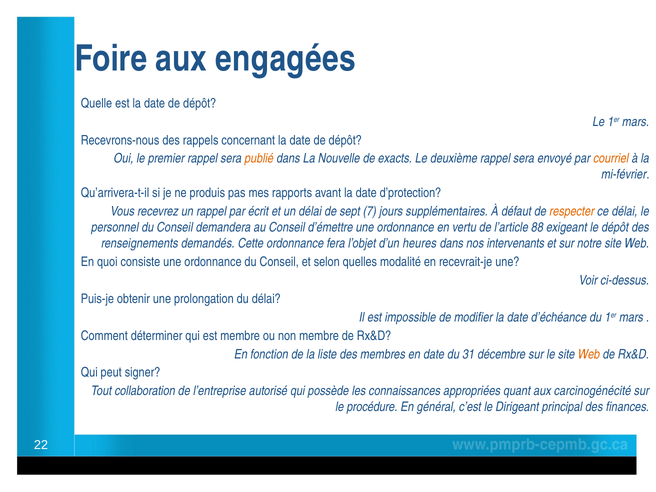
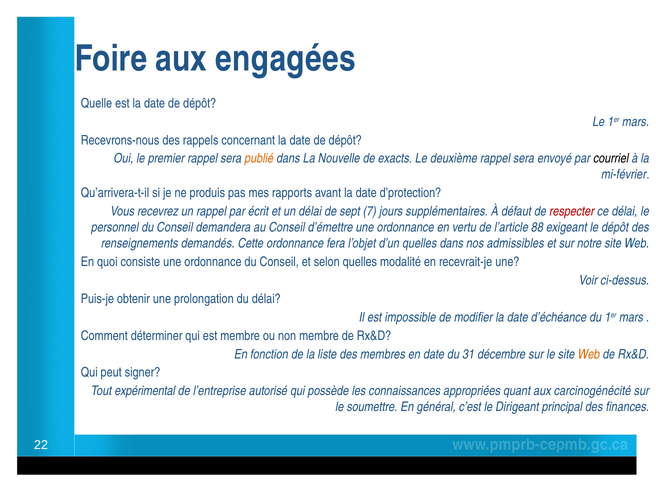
courriel colour: orange -> black
respecter colour: orange -> red
d’un heures: heures -> quelles
intervenants: intervenants -> admissibles
collaboration: collaboration -> expérimental
procédure: procédure -> soumettre
